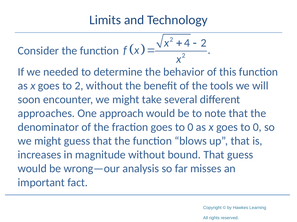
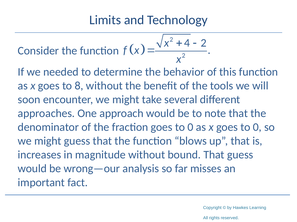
to 2: 2 -> 8
